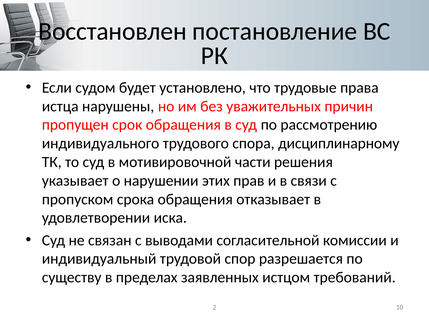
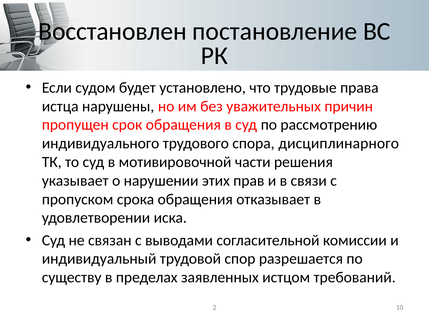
дисциплинарному: дисциплинарному -> дисциплинарного
